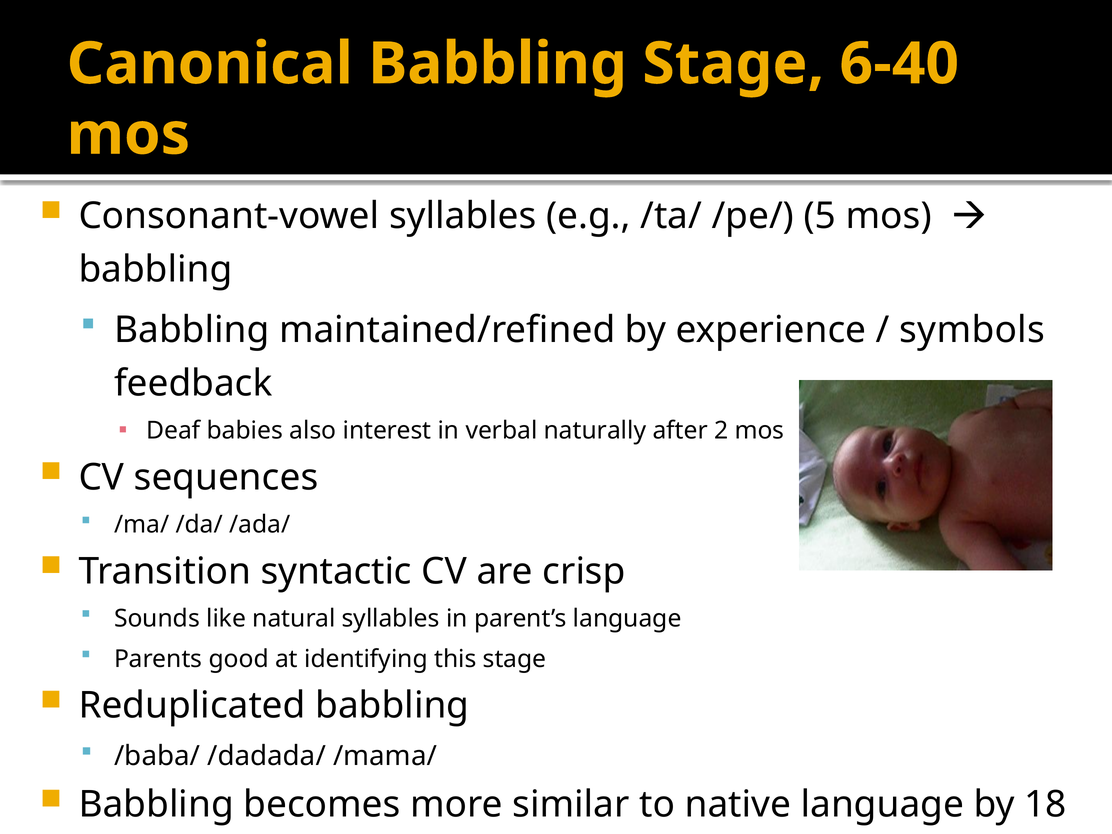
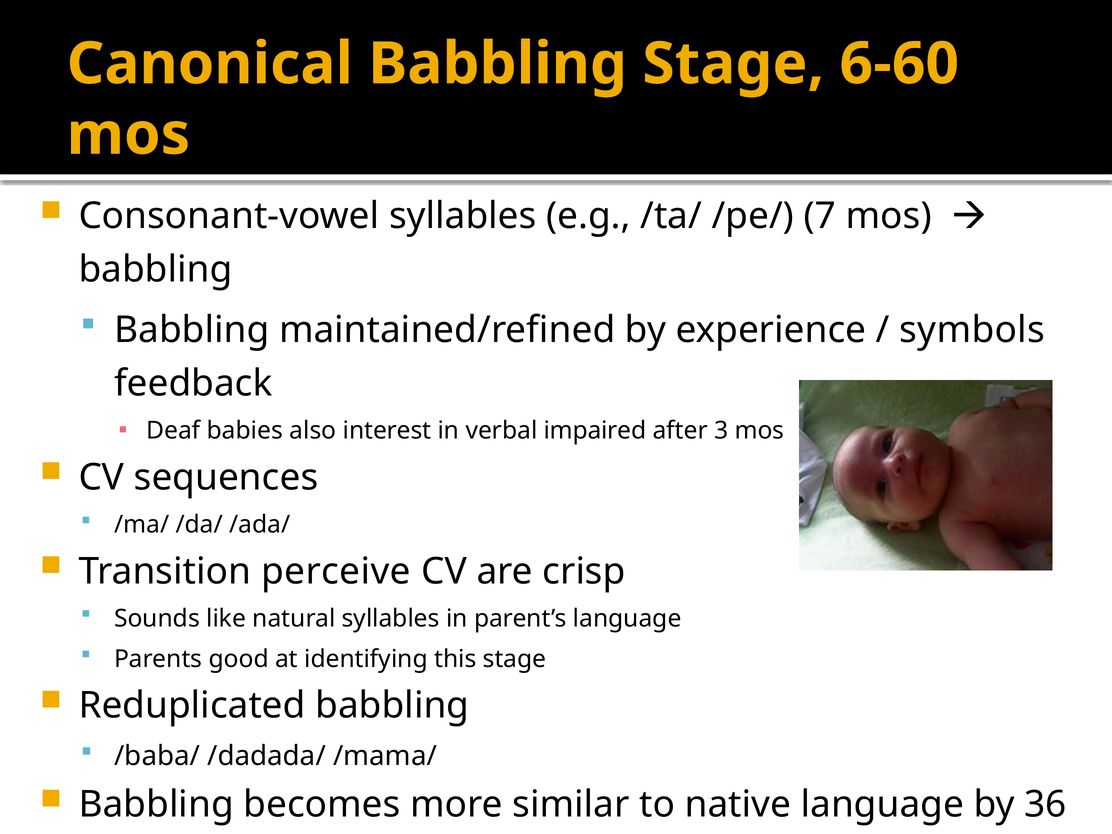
6-40: 6-40 -> 6-60
5: 5 -> 7
naturally: naturally -> impaired
2: 2 -> 3
syntactic: syntactic -> perceive
18: 18 -> 36
